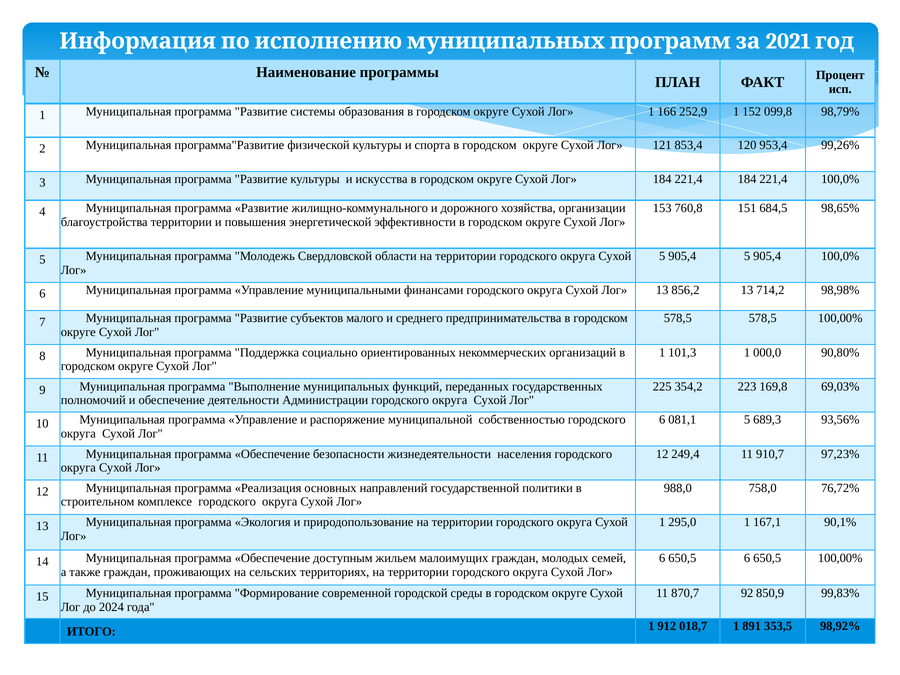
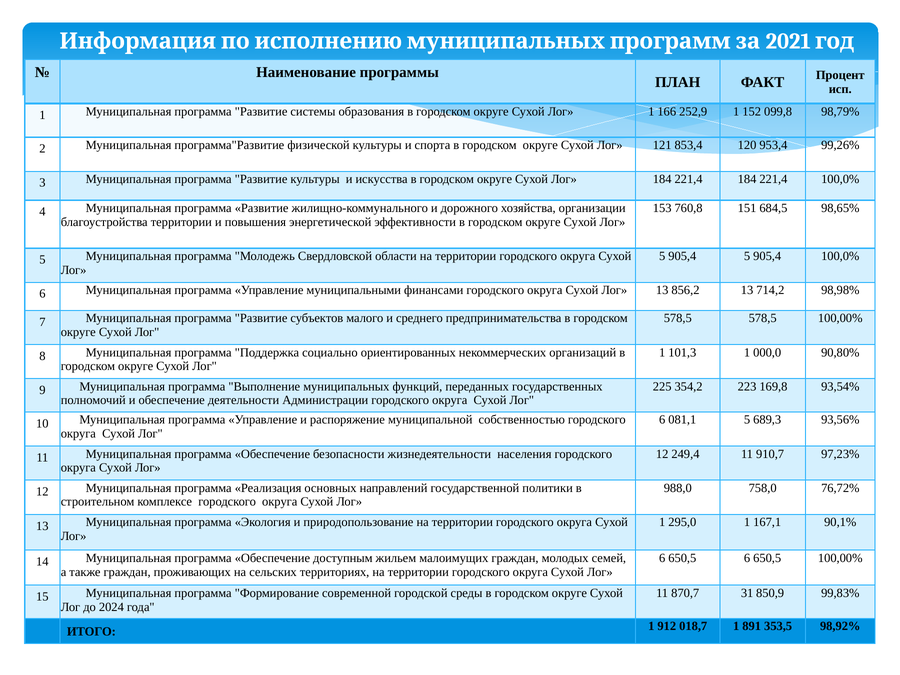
69,03%: 69,03% -> 93,54%
92: 92 -> 31
